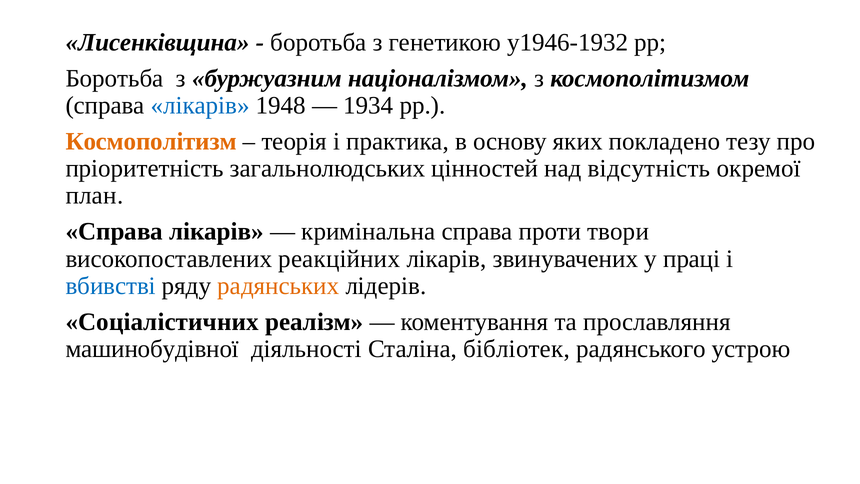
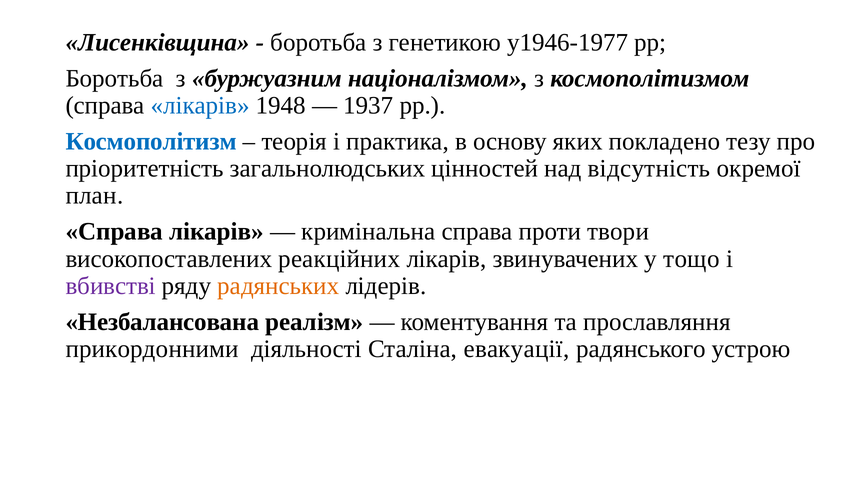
у1946-1932: у1946-1932 -> у1946-1977
1934: 1934 -> 1937
Космополітизм colour: orange -> blue
праці: праці -> тощо
вбивстві colour: blue -> purple
Соціалістичних: Соціалістичних -> Незбалансована
машинобудівної: машинобудівної -> прикордонними
бібліотек: бібліотек -> евакуації
